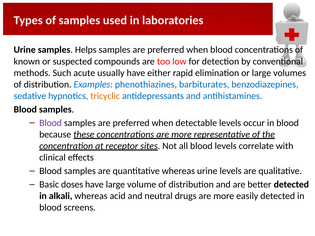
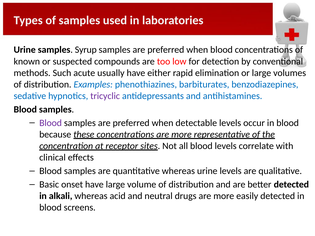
Helps: Helps -> Syrup
tricyclic colour: orange -> purple
doses: doses -> onset
